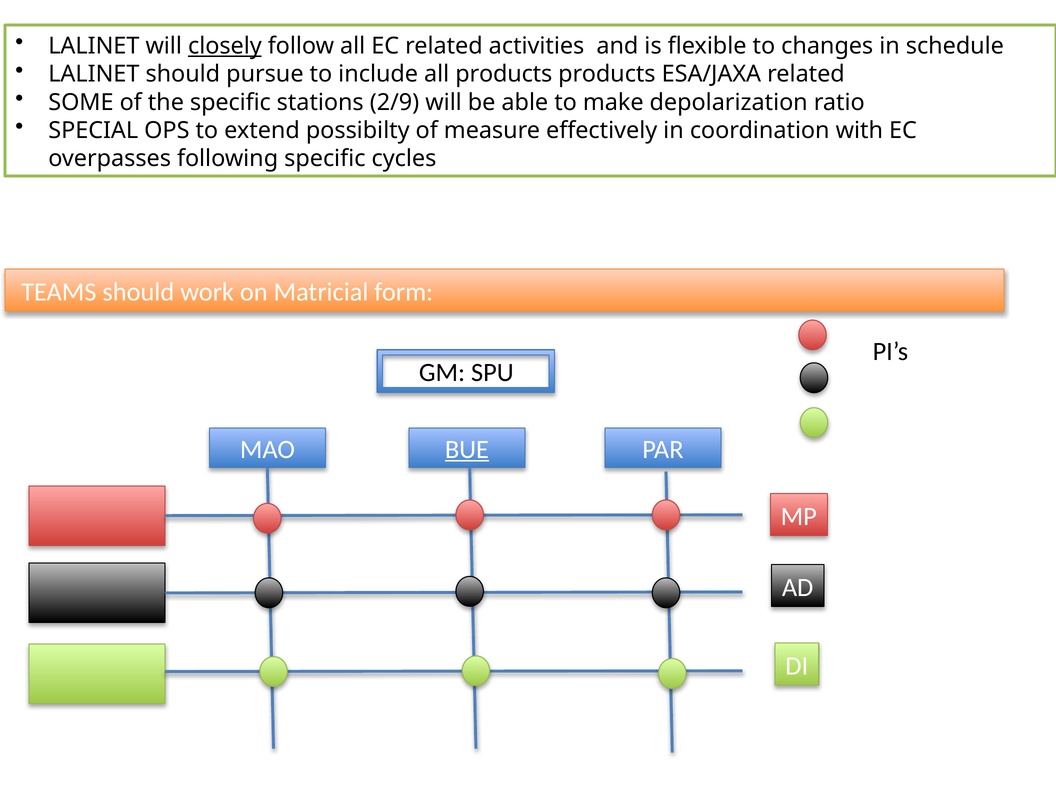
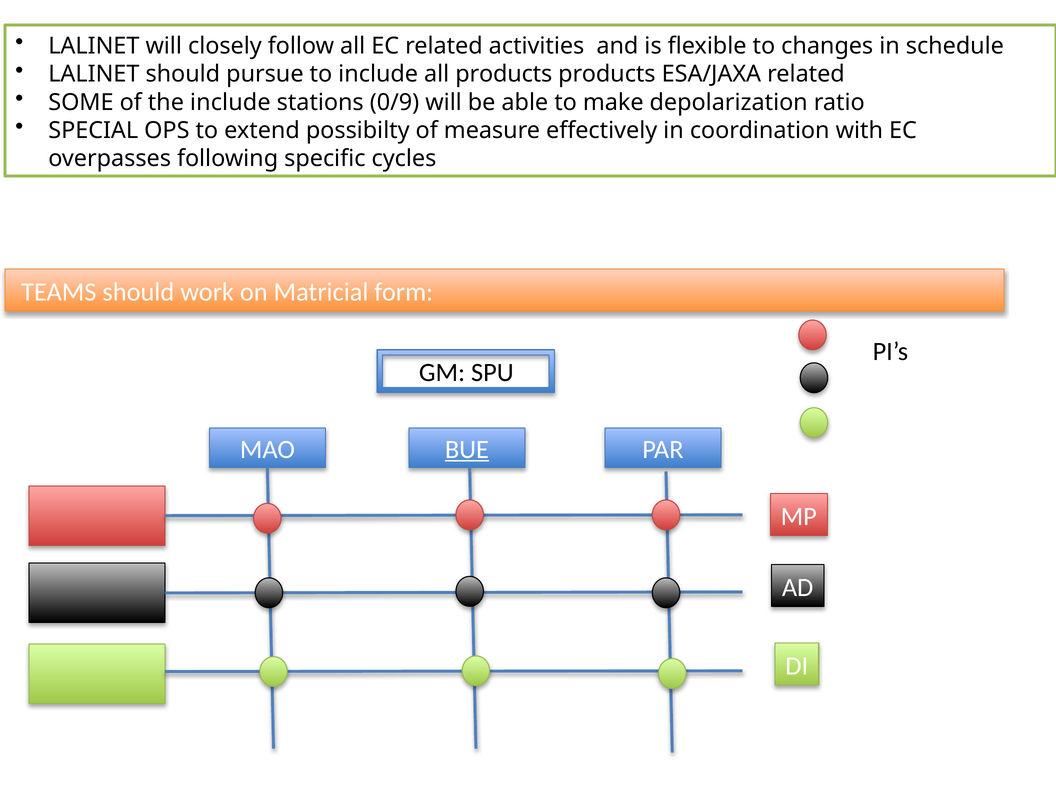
closely underline: present -> none
the specific: specific -> include
2/9: 2/9 -> 0/9
